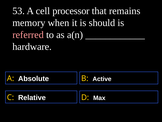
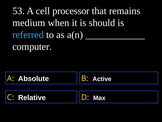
memory: memory -> medium
referred colour: pink -> light blue
hardware: hardware -> computer
